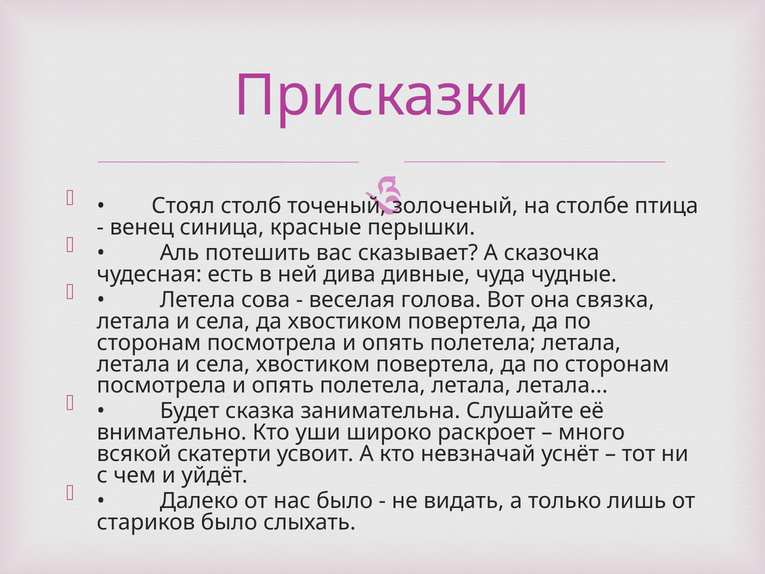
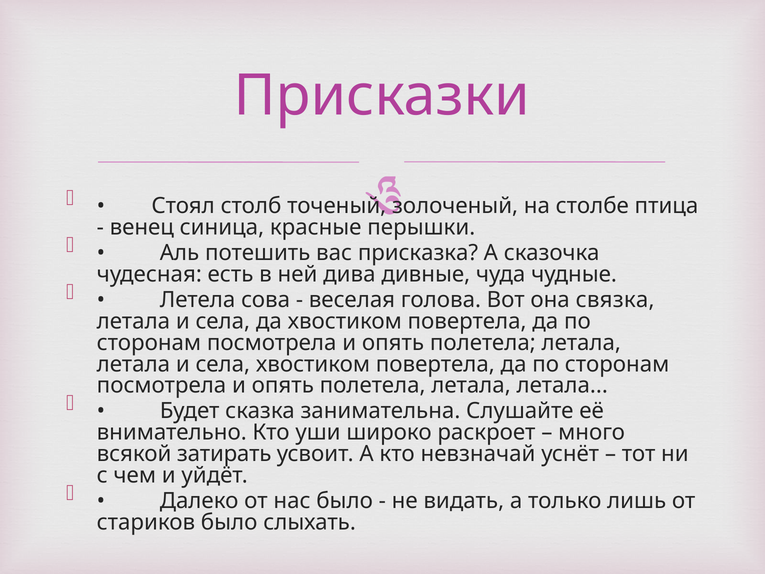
сказывает: сказывает -> присказка
скатерти: скатерти -> затирать
